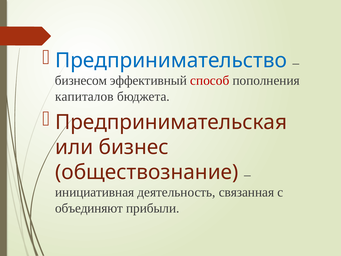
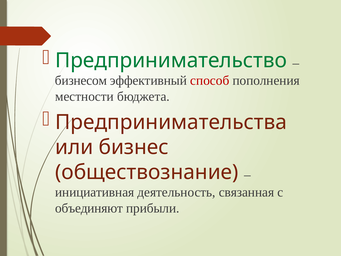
Предпринимательство colour: blue -> green
капиталов: капиталов -> местности
Предпринимательская: Предпринимательская -> Предпринимательства
